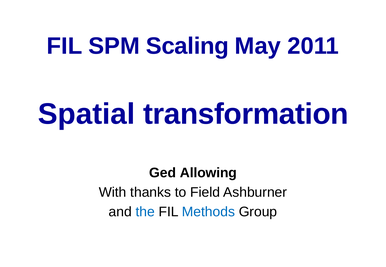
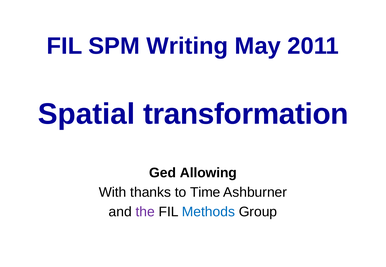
Scaling: Scaling -> Writing
Field: Field -> Time
the colour: blue -> purple
